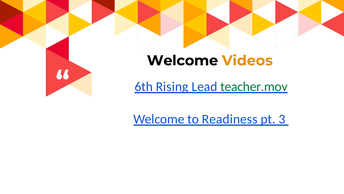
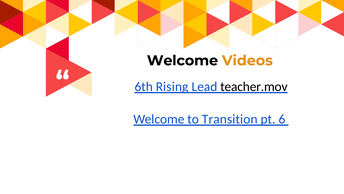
teacher.mov colour: green -> black
Readiness: Readiness -> Transition
3: 3 -> 6
